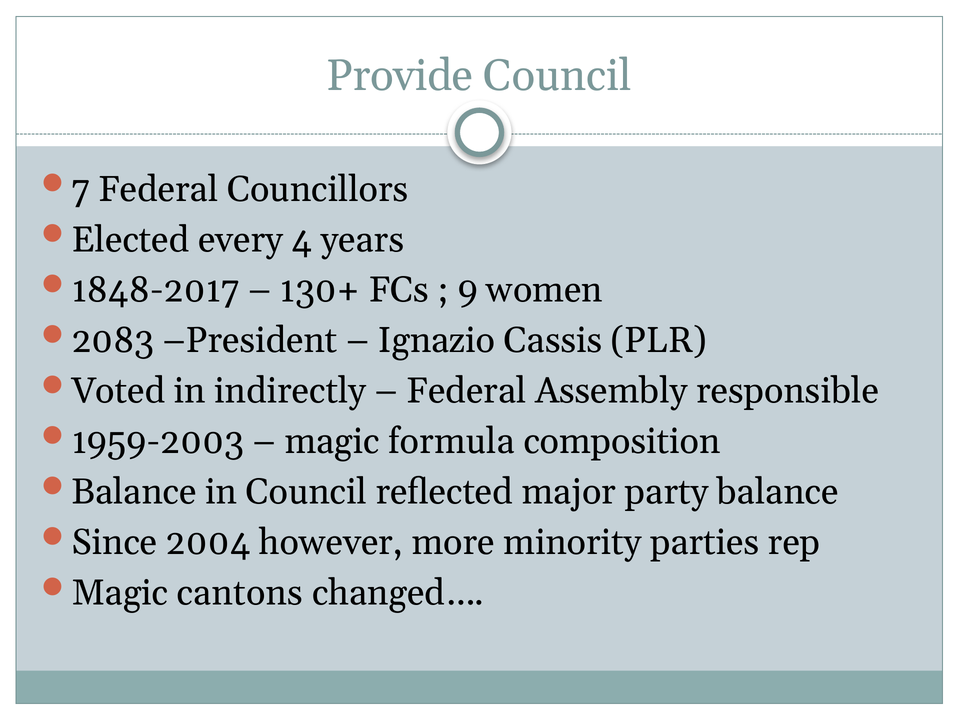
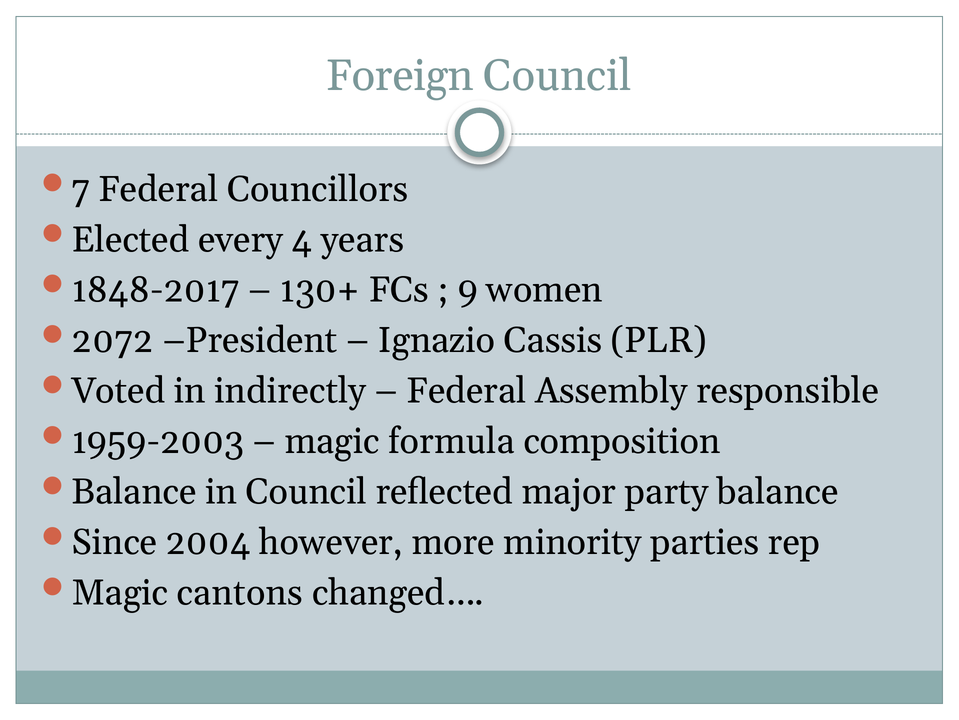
Provide: Provide -> Foreign
2083: 2083 -> 2072
